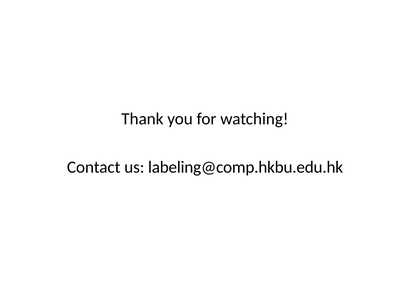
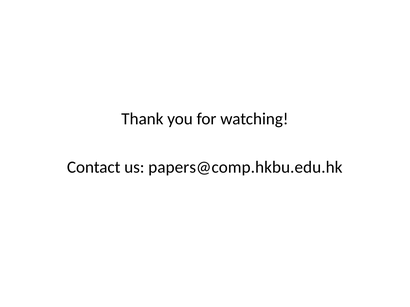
labeling@comp.hkbu.edu.hk: labeling@comp.hkbu.edu.hk -> papers@comp.hkbu.edu.hk
